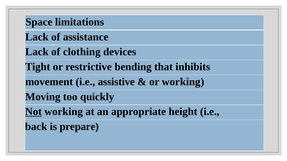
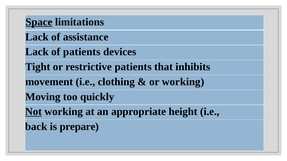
Space underline: none -> present
of clothing: clothing -> patients
restrictive bending: bending -> patients
assistive: assistive -> clothing
